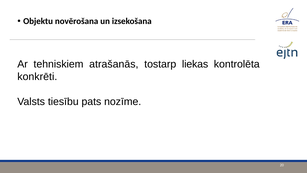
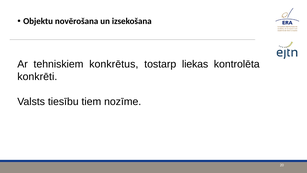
atrašanās: atrašanās -> konkrētus
pats: pats -> tiem
